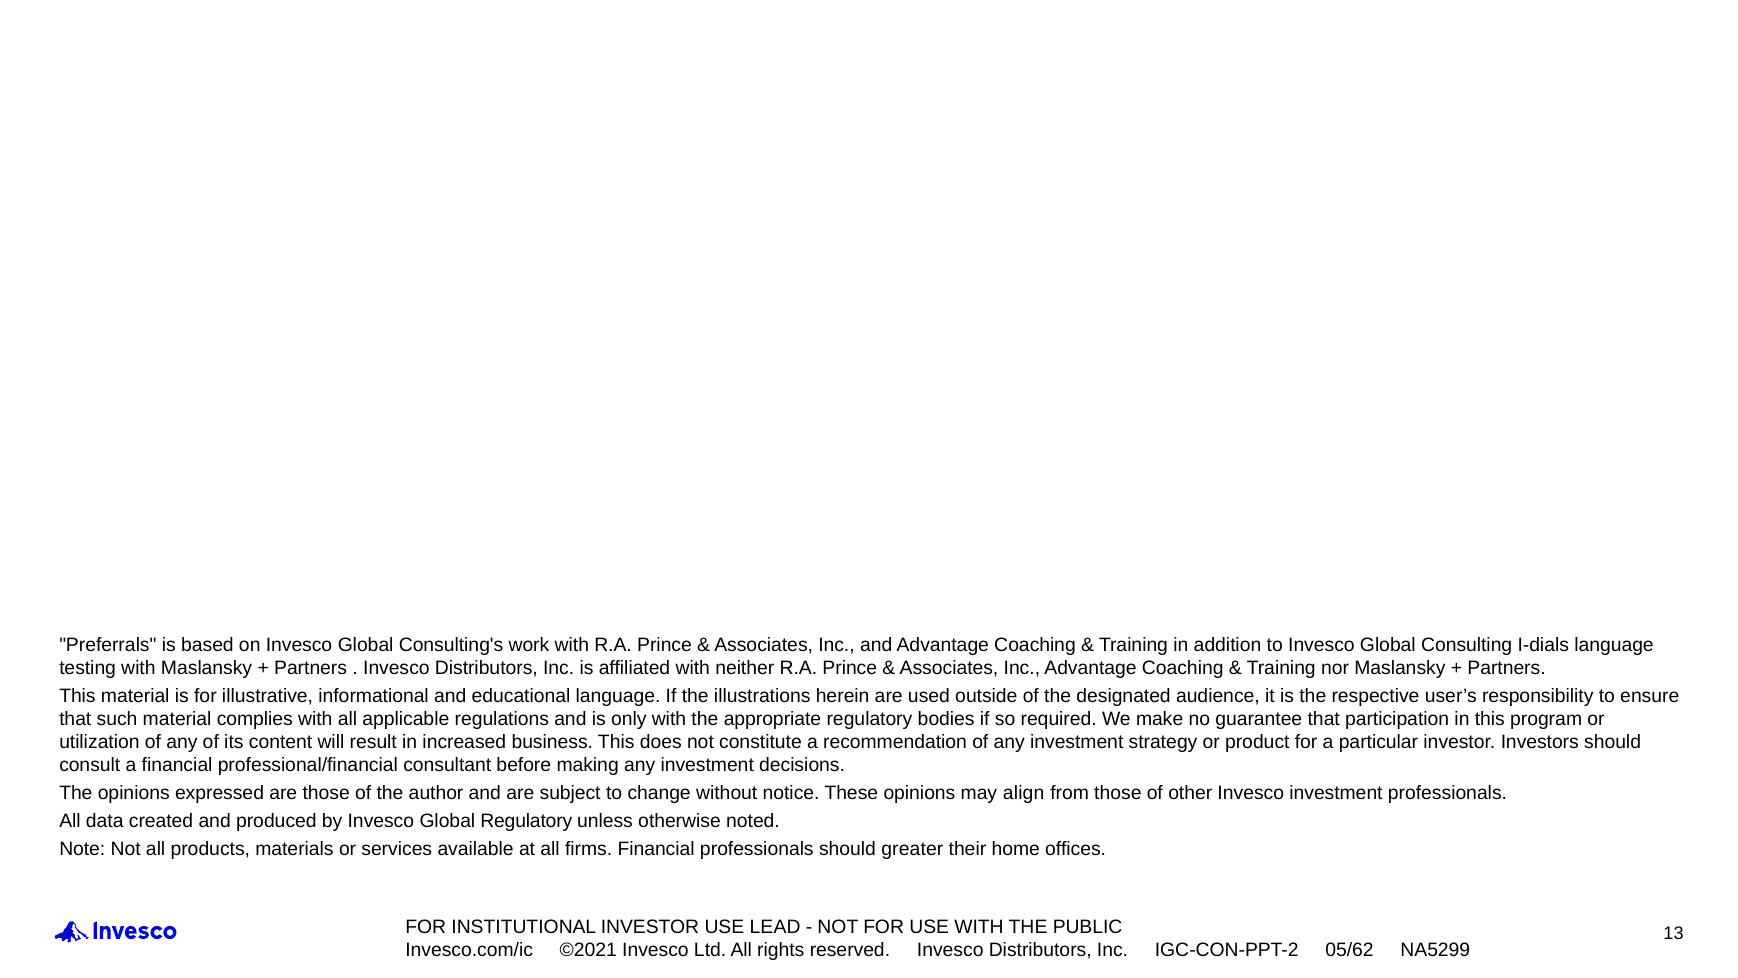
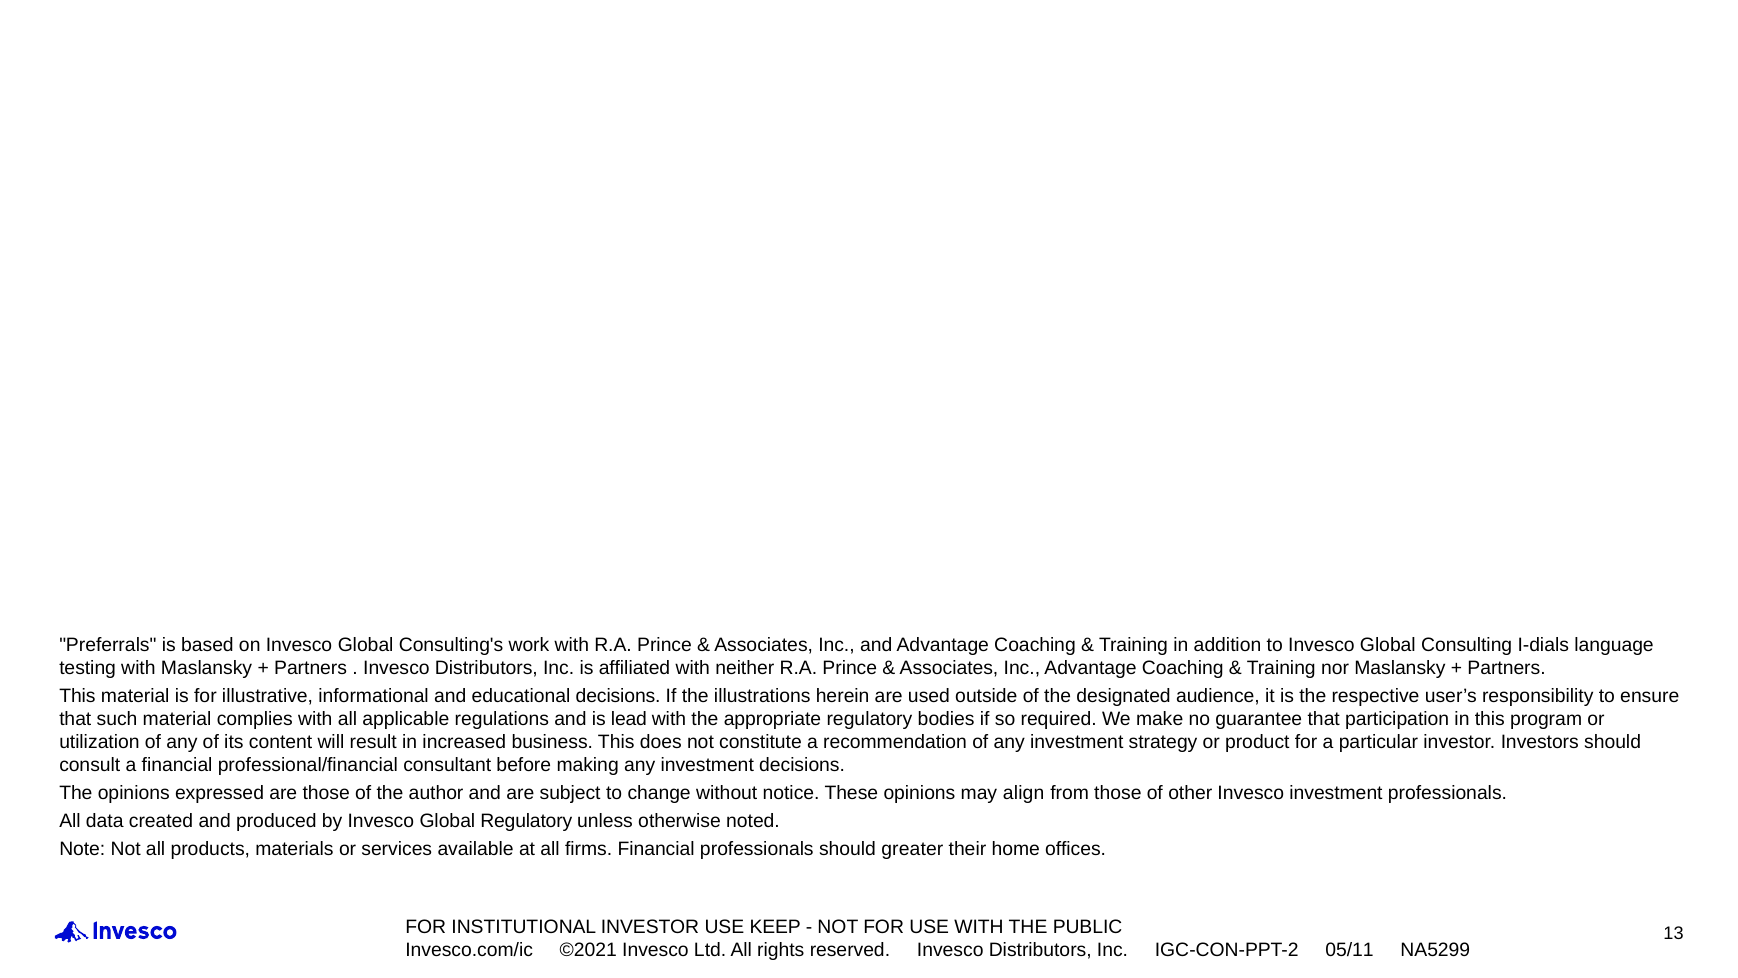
educational language: language -> decisions
only: only -> lead
LEAD: LEAD -> KEEP
05/62: 05/62 -> 05/11
